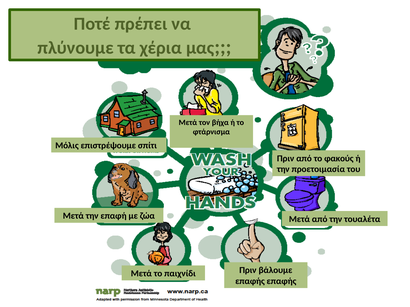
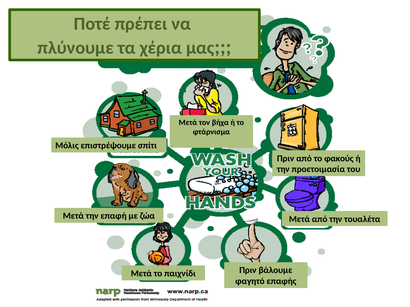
επαφής at (250, 282): επαφής -> φαγητό
